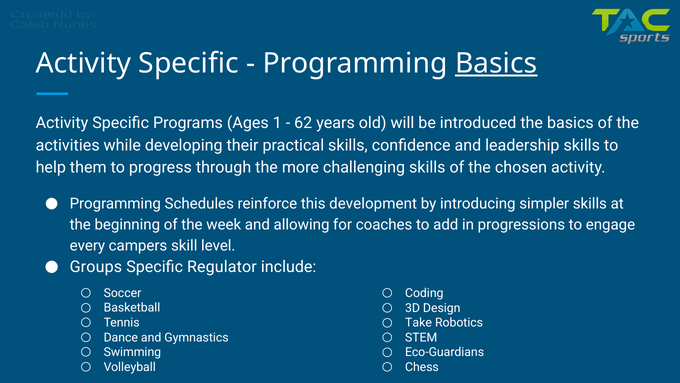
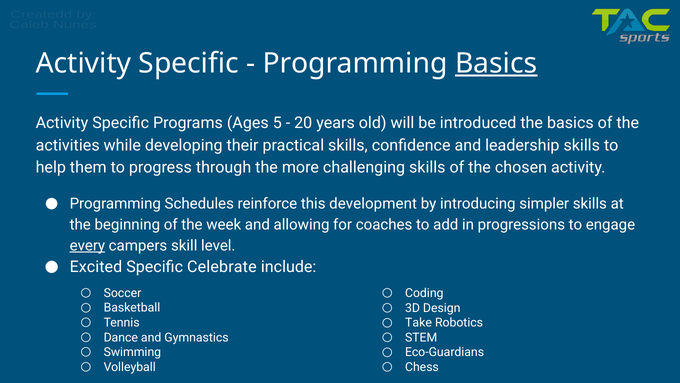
1: 1 -> 5
62: 62 -> 20
every underline: none -> present
Groups: Groups -> Excited
Regulator: Regulator -> Celebrate
